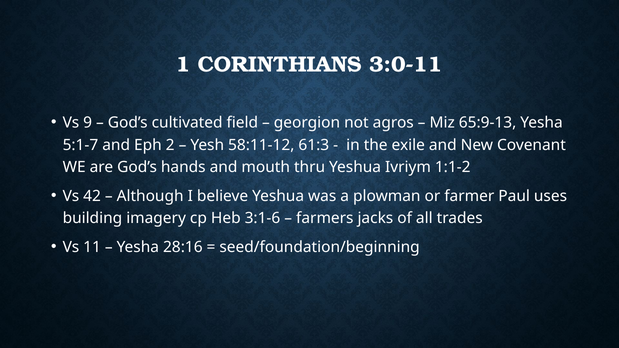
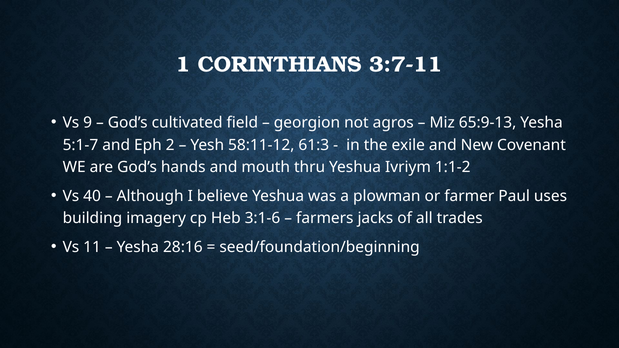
3:0-11: 3:0-11 -> 3:7-11
42: 42 -> 40
